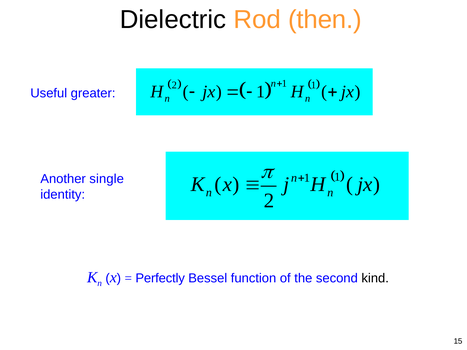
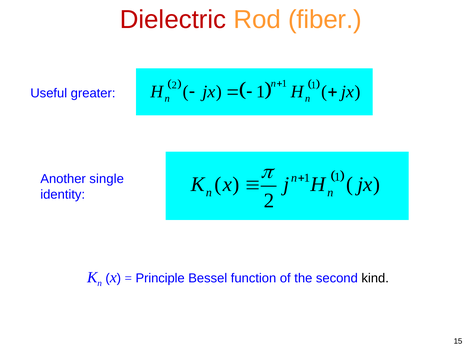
Dielectric colour: black -> red
then: then -> fiber
Perfectly: Perfectly -> Principle
